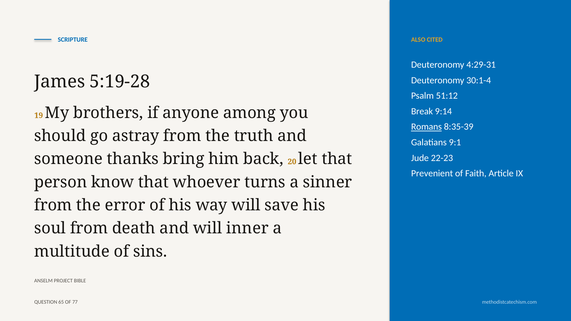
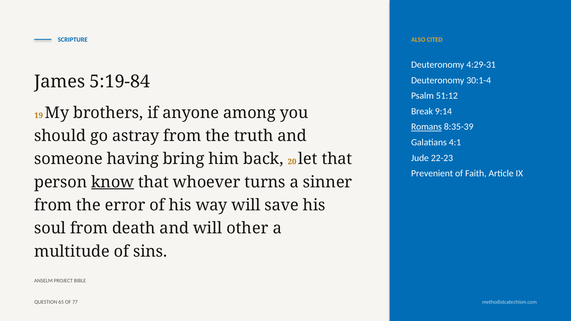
5:19-28: 5:19-28 -> 5:19-84
9:1: 9:1 -> 4:1
thanks: thanks -> having
know underline: none -> present
inner: inner -> other
